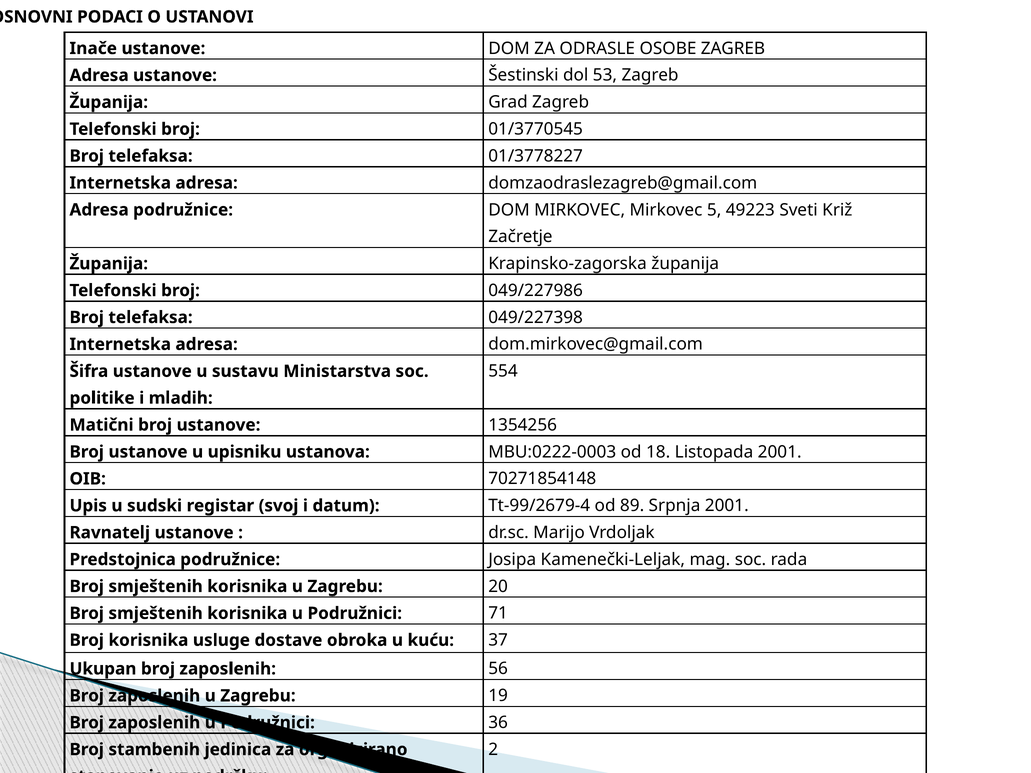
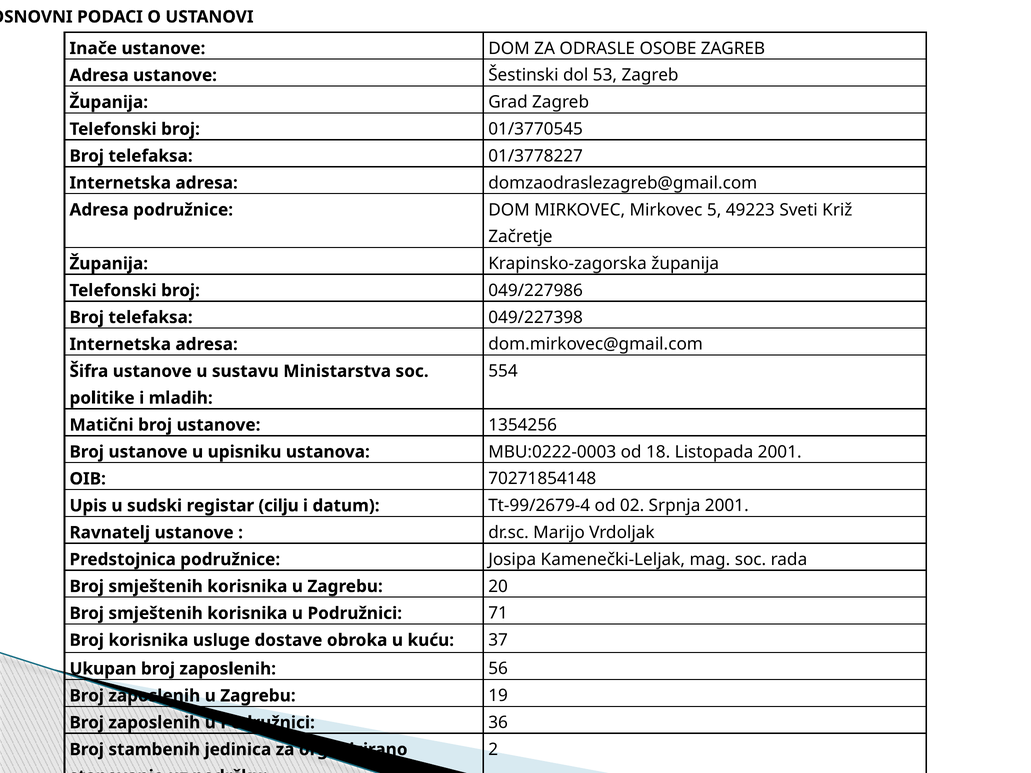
svoj: svoj -> cilju
89: 89 -> 02
